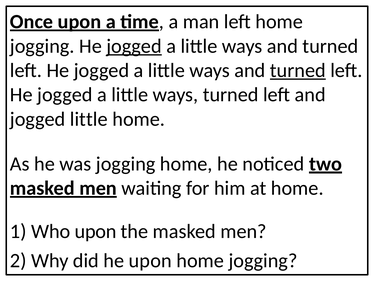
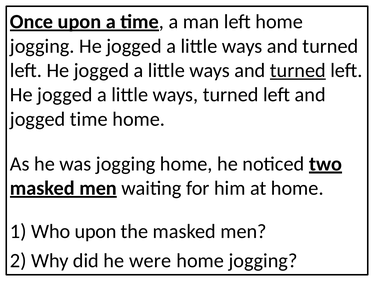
jogged at (134, 46) underline: present -> none
jogged little: little -> time
he upon: upon -> were
